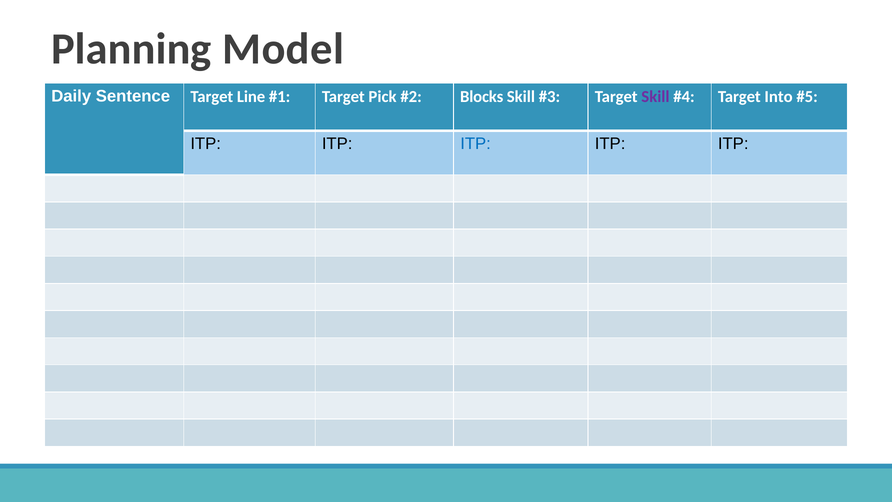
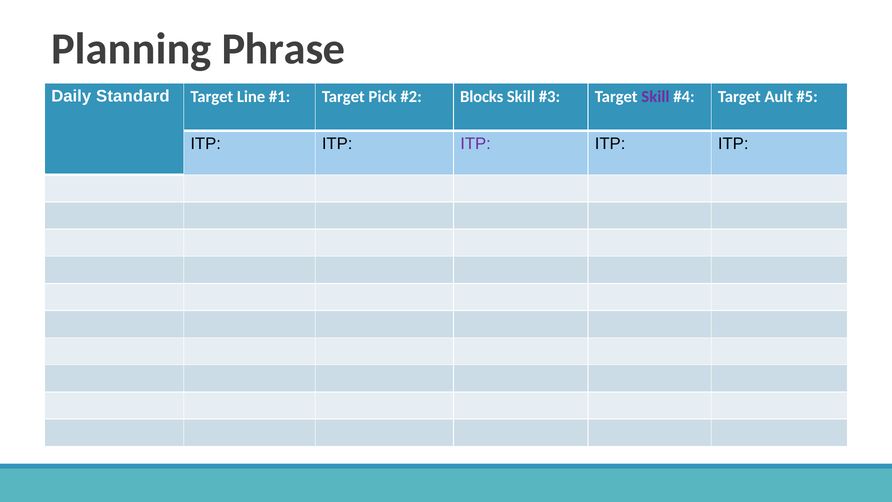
Model: Model -> Phrase
Sentence: Sentence -> Standard
Into: Into -> Ault
ITP at (476, 144) colour: blue -> purple
